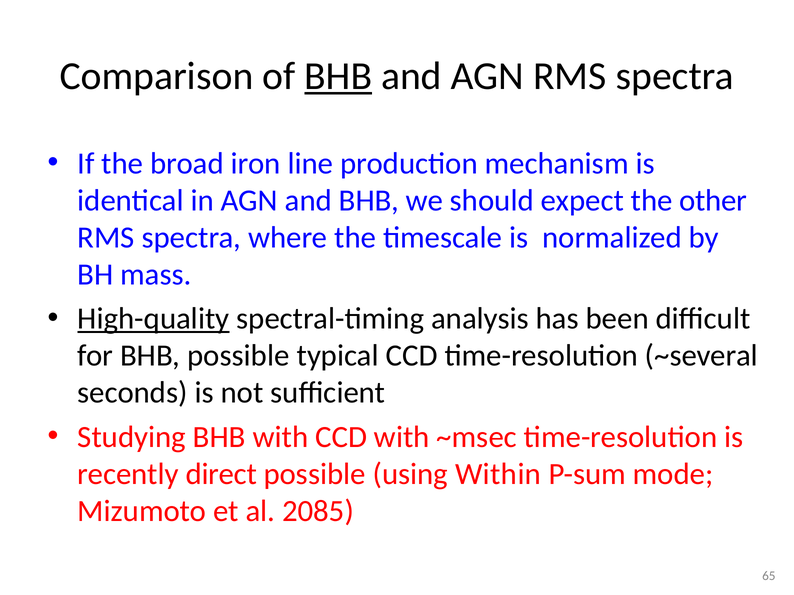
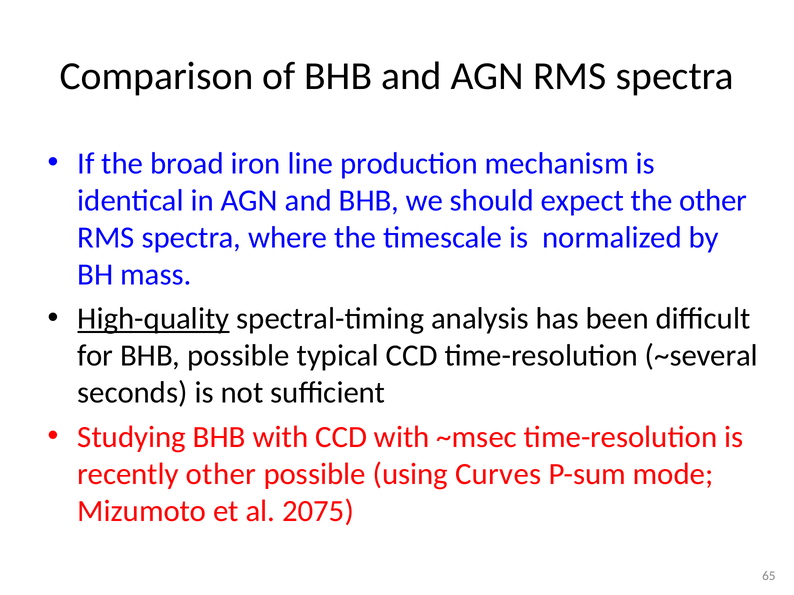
BHB at (338, 76) underline: present -> none
recently direct: direct -> other
Within: Within -> Curves
2085: 2085 -> 2075
